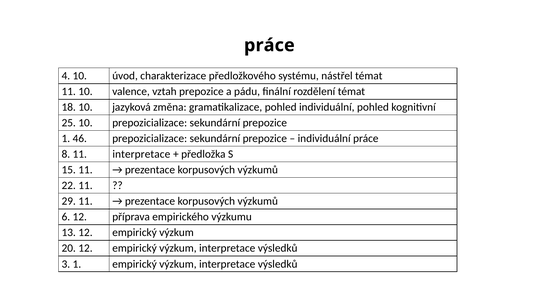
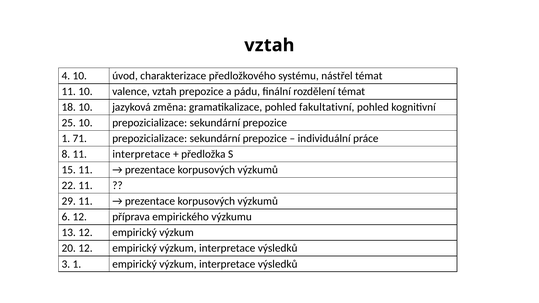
práce at (269, 45): práce -> vztah
pohled individuální: individuální -> fakultativní
46: 46 -> 71
